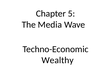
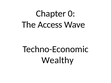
5: 5 -> 0
Media: Media -> Access
